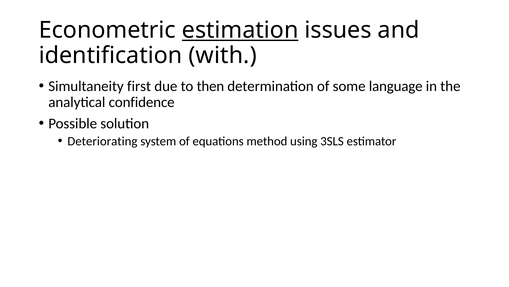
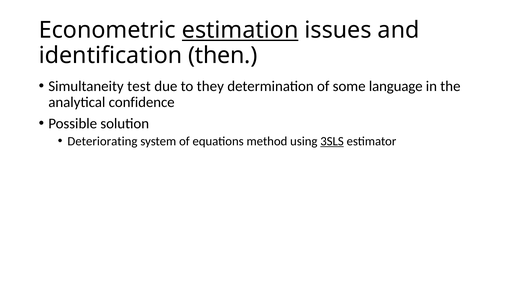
with: with -> then
first: first -> test
then: then -> they
3SLS underline: none -> present
